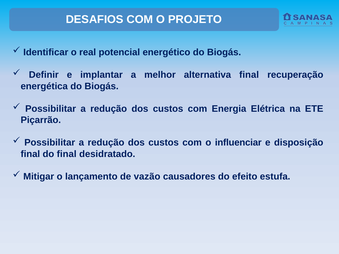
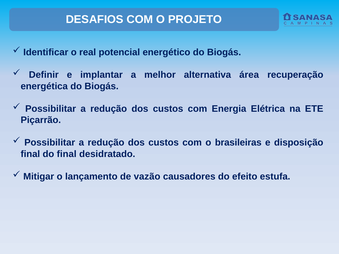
alternativa final: final -> área
influenciar: influenciar -> brasileiras
